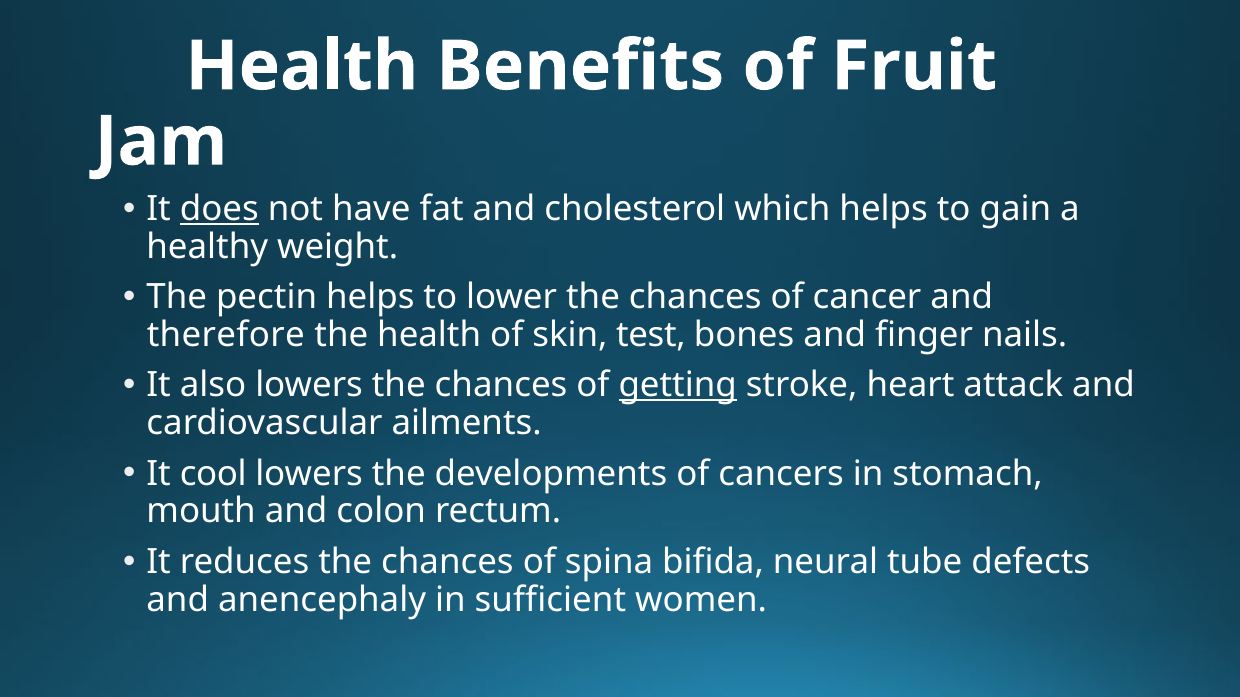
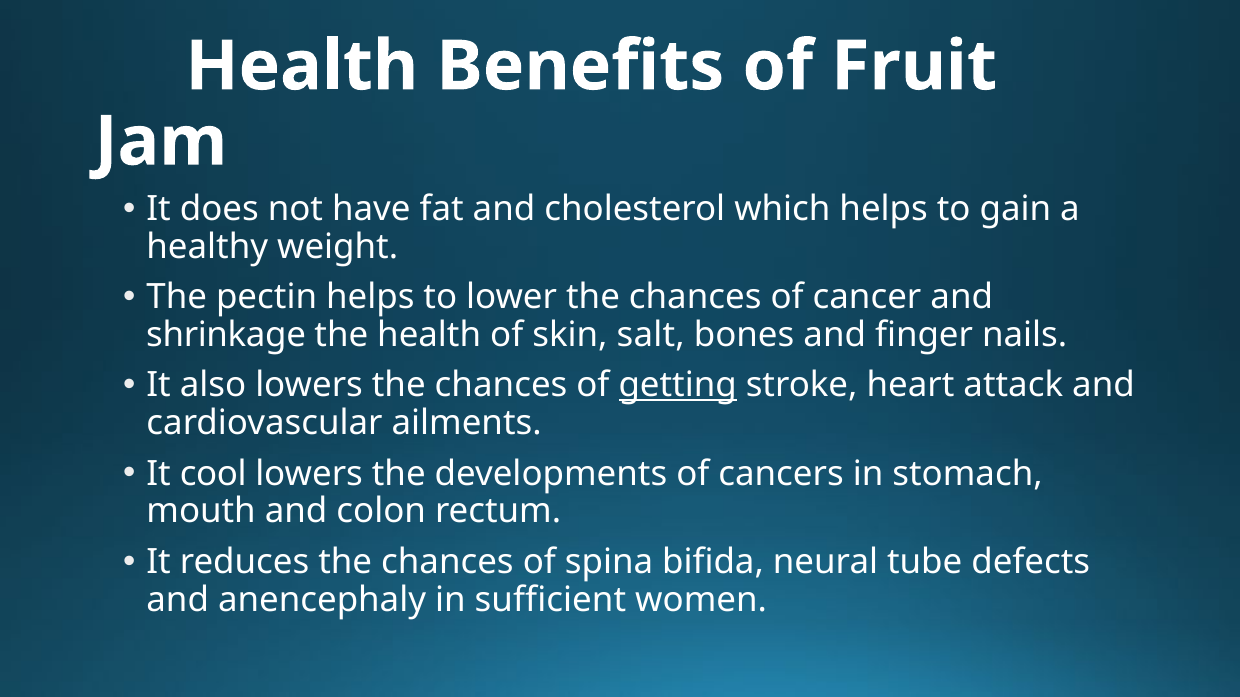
does underline: present -> none
therefore: therefore -> shrinkage
test: test -> salt
